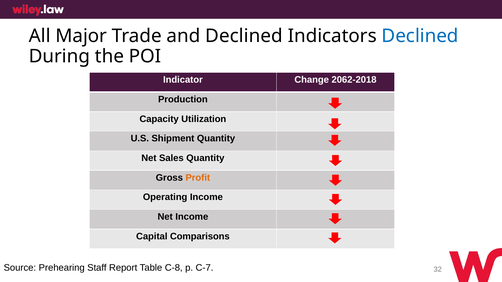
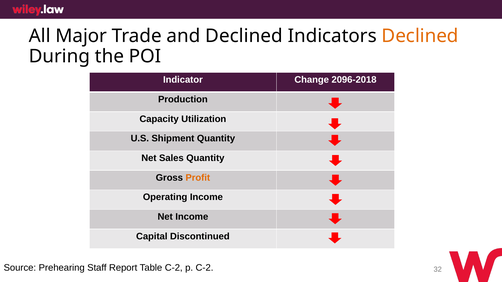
Declined at (420, 36) colour: blue -> orange
2062-2018: 2062-2018 -> 2096-2018
Comparisons: Comparisons -> Discontinued
Table C-8: C-8 -> C-2
p C-7: C-7 -> C-2
